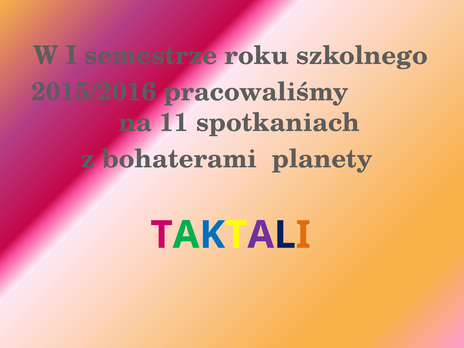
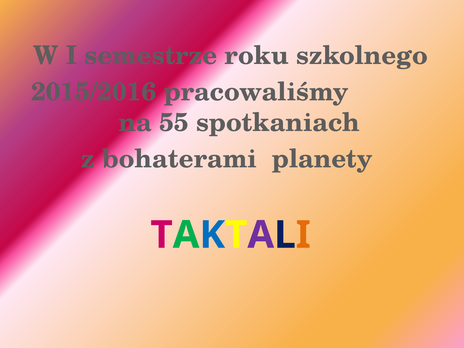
11: 11 -> 55
